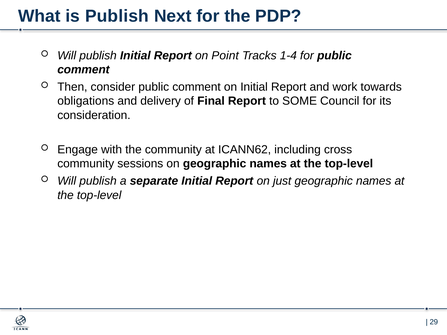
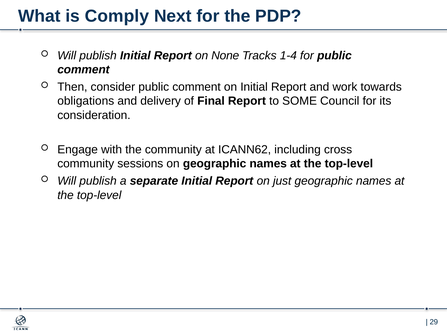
is Publish: Publish -> Comply
Point: Point -> None
